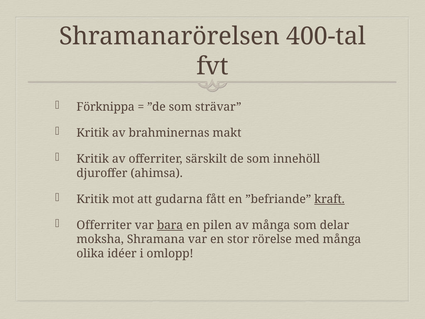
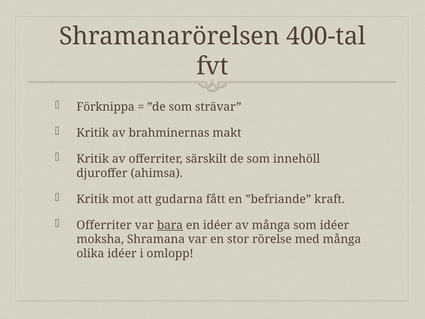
kraft underline: present -> none
en pilen: pilen -> idéer
som delar: delar -> idéer
